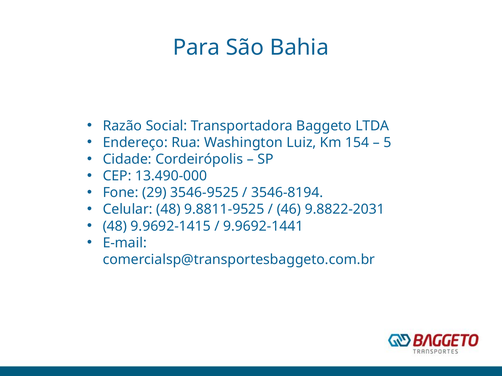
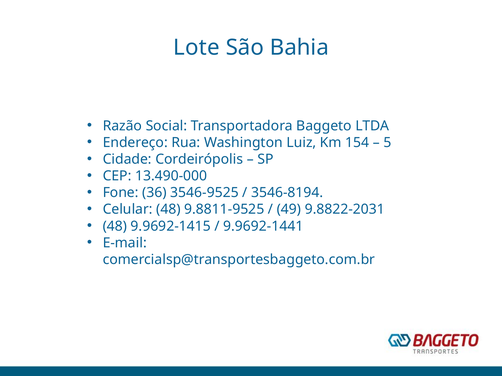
Para: Para -> Lote
29: 29 -> 36
46: 46 -> 49
